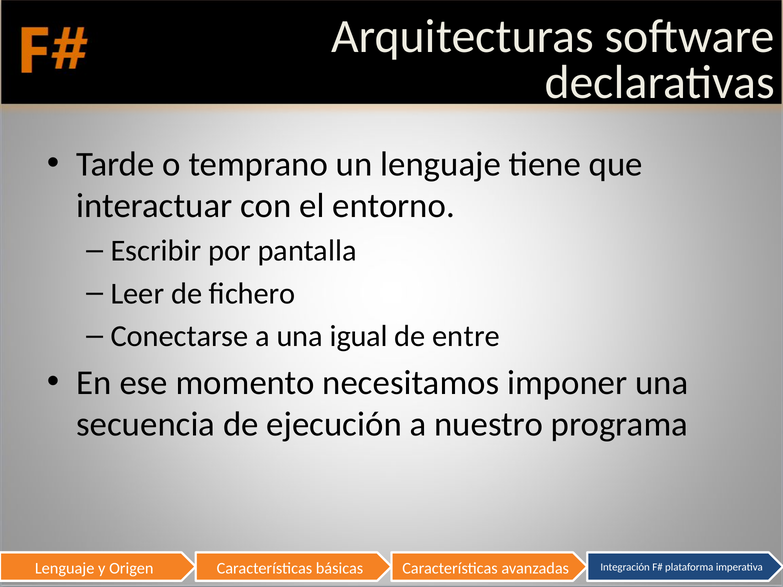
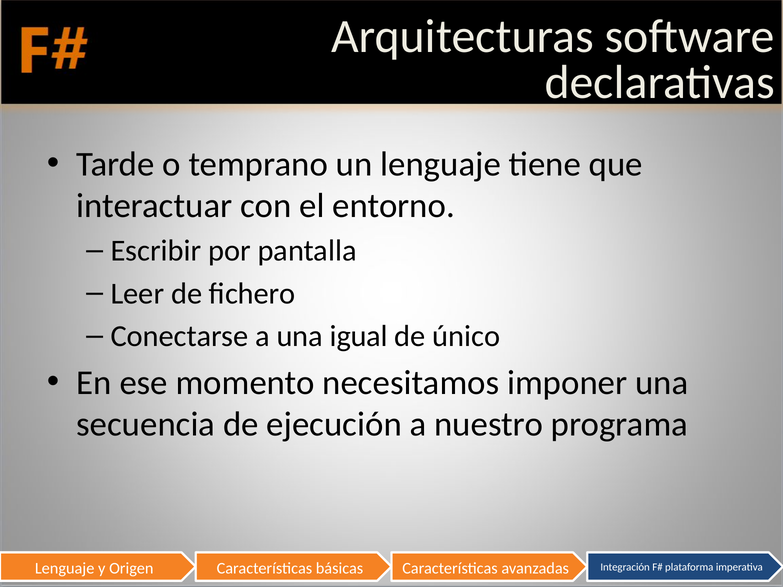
entre: entre -> único
